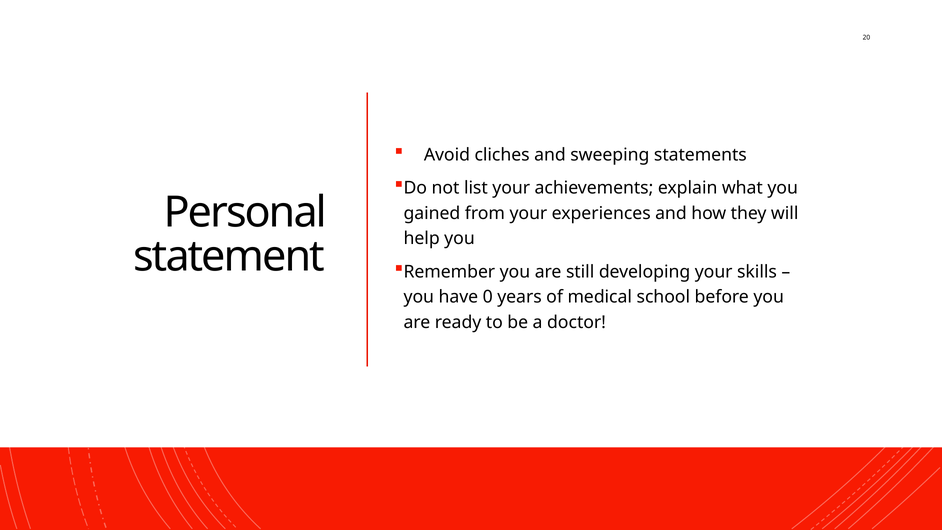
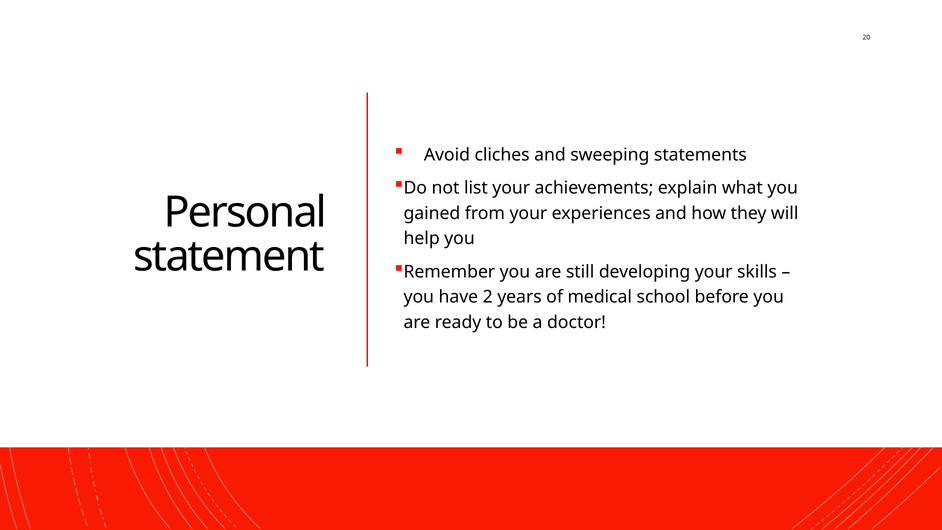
0: 0 -> 2
